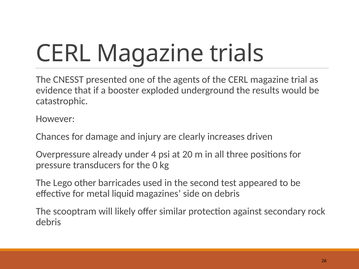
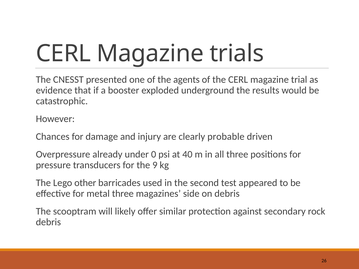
increases: increases -> probable
4: 4 -> 0
20: 20 -> 40
0: 0 -> 9
metal liquid: liquid -> three
